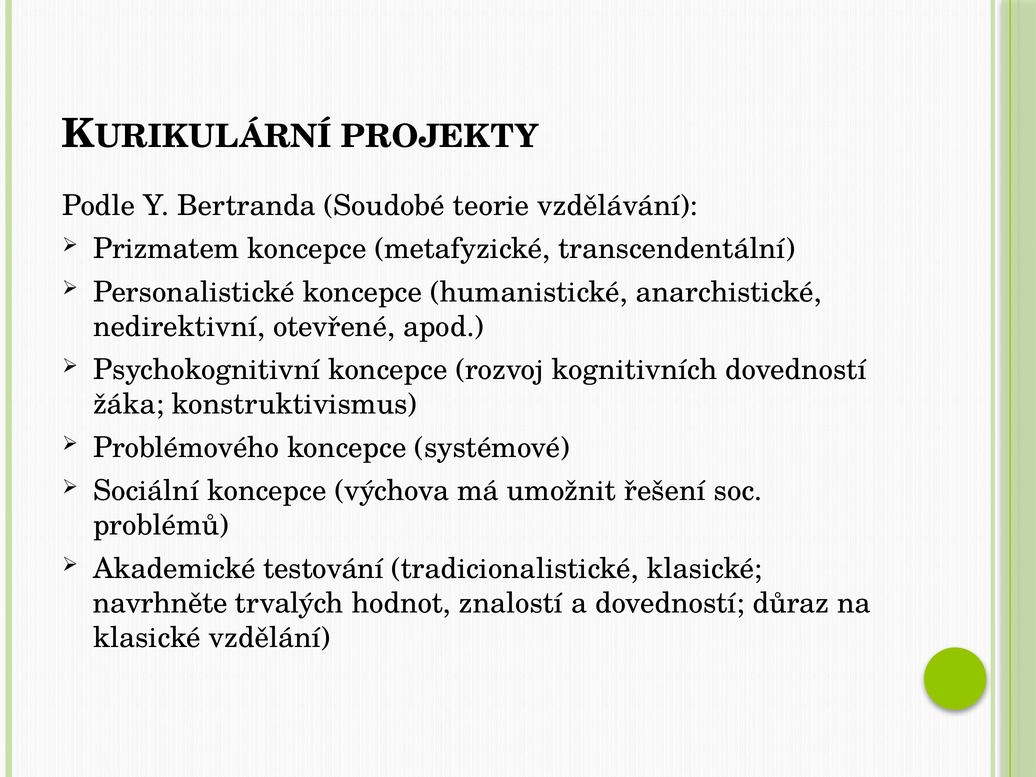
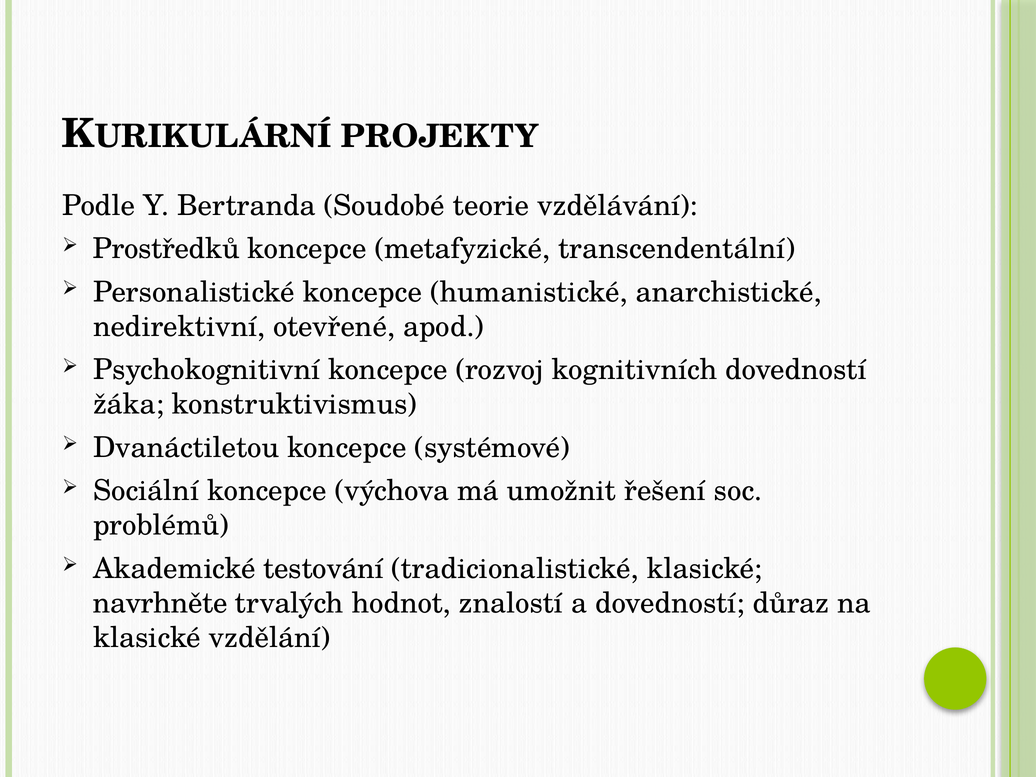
Prizmatem: Prizmatem -> Prostředků
Problémového: Problémového -> Dvanáctiletou
